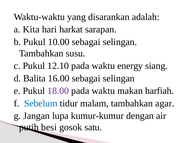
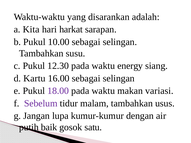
12.10: 12.10 -> 12.30
Balita: Balita -> Kartu
harfiah: harfiah -> variasi
Sebelum colour: blue -> purple
agar: agar -> usus
besi: besi -> baik
